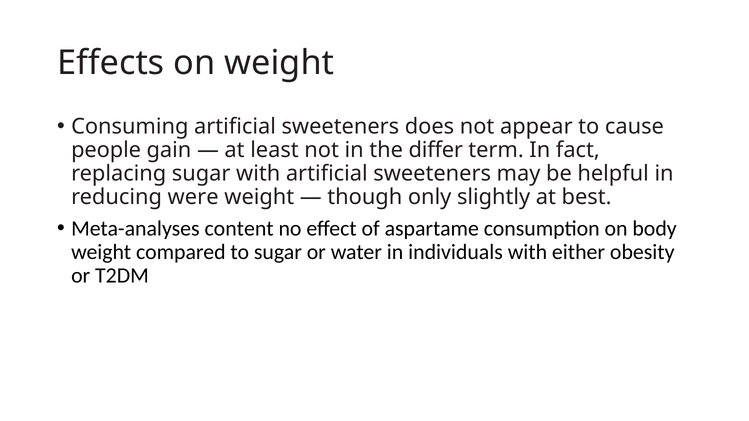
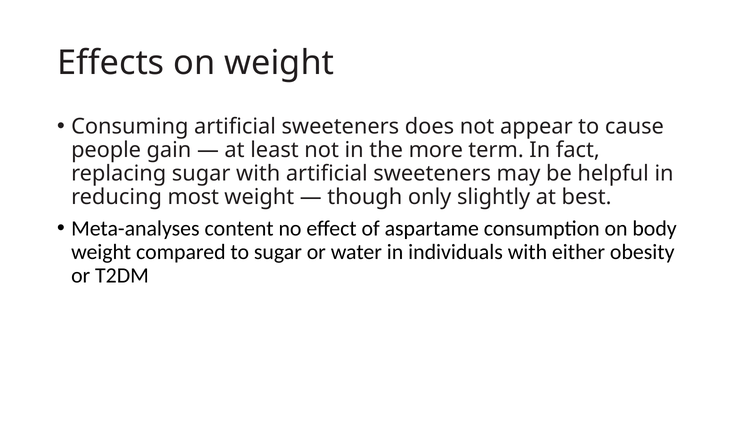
differ: differ -> more
were: were -> most
